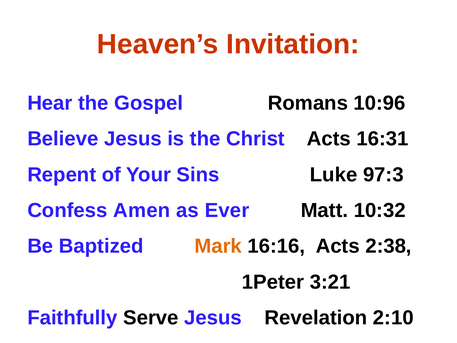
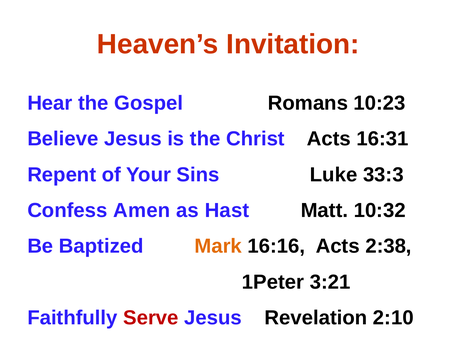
10:96: 10:96 -> 10:23
97:3: 97:3 -> 33:3
Ever: Ever -> Hast
Serve colour: black -> red
